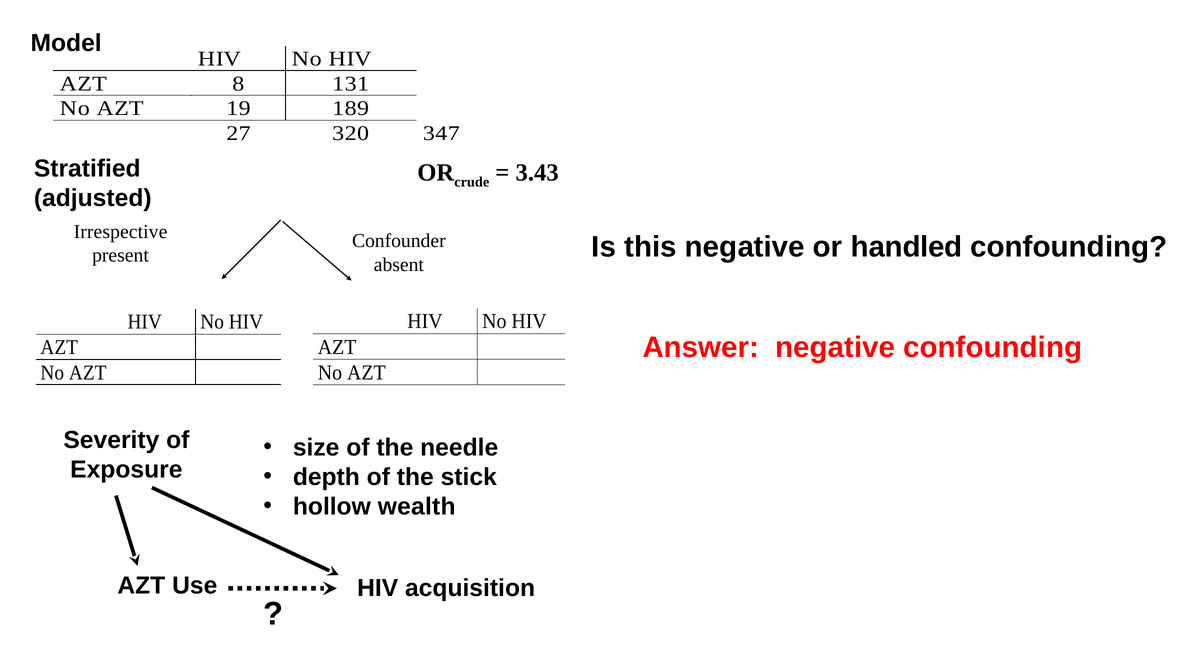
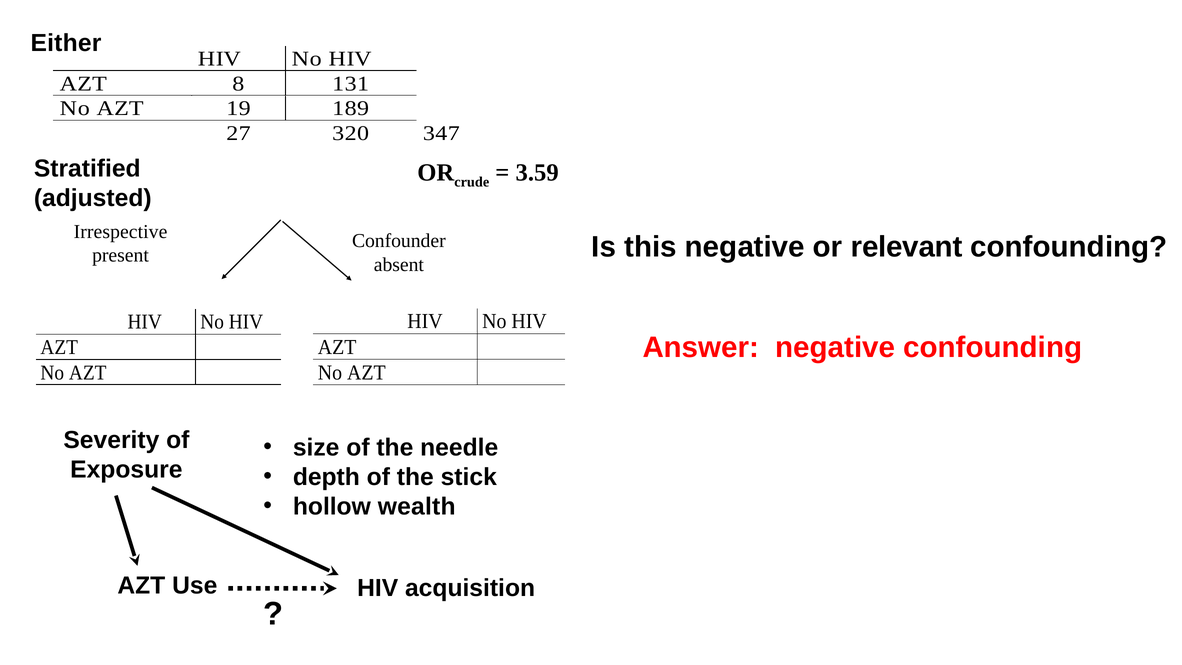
Model: Model -> Either
3.43: 3.43 -> 3.59
handled: handled -> relevant
